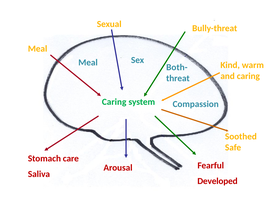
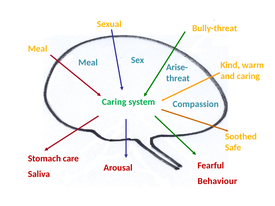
Both-: Both- -> Arise-
Developed: Developed -> Behaviour
